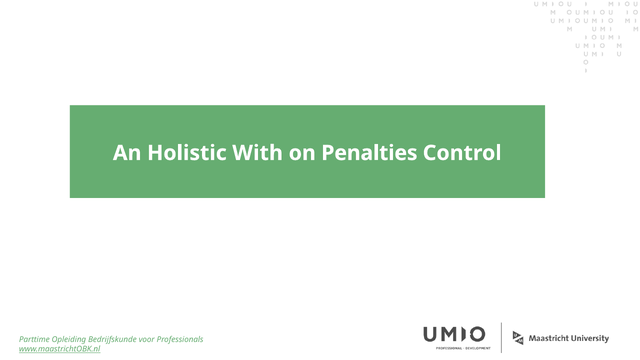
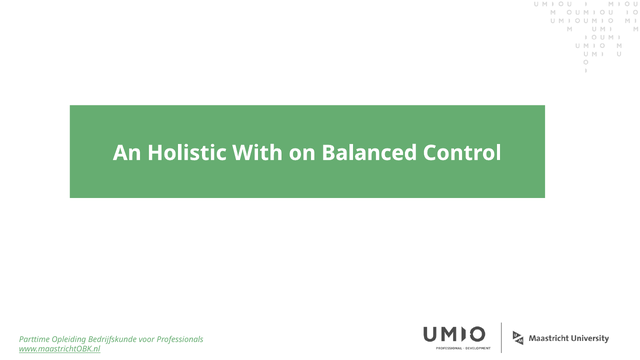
Penalties: Penalties -> Balanced
